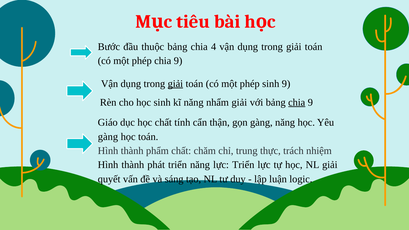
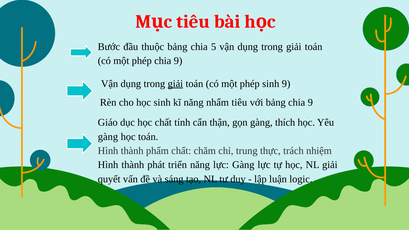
4: 4 -> 5
nhẩm giải: giải -> tiêu
chia at (297, 102) underline: present -> none
gàng năng: năng -> thích
lực Triển: Triển -> Gàng
